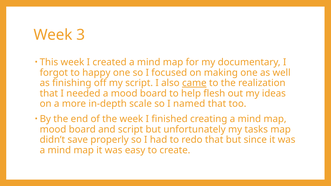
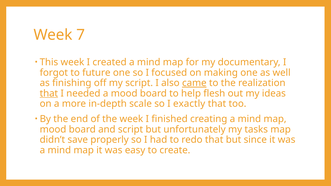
3: 3 -> 7
happy: happy -> future
that at (49, 93) underline: none -> present
named: named -> exactly
